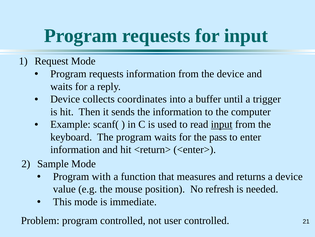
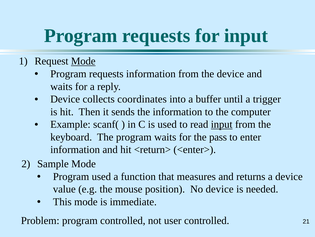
Mode at (83, 61) underline: none -> present
Program with: with -> used
No refresh: refresh -> device
